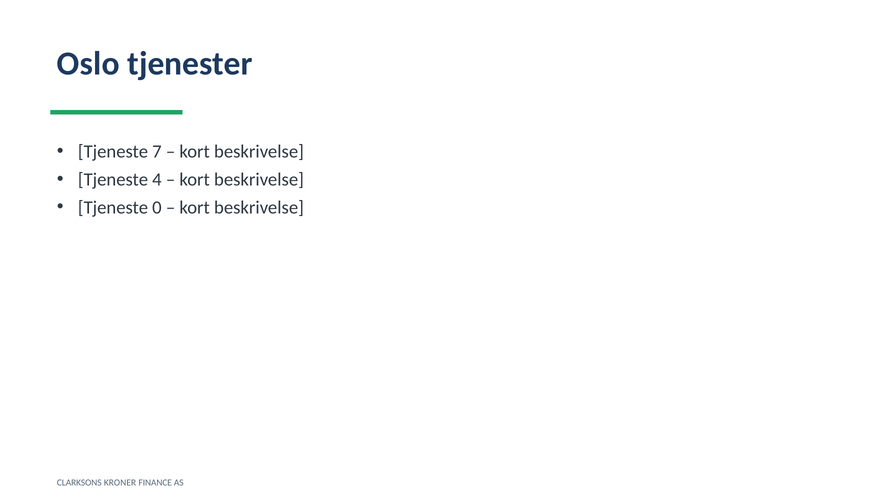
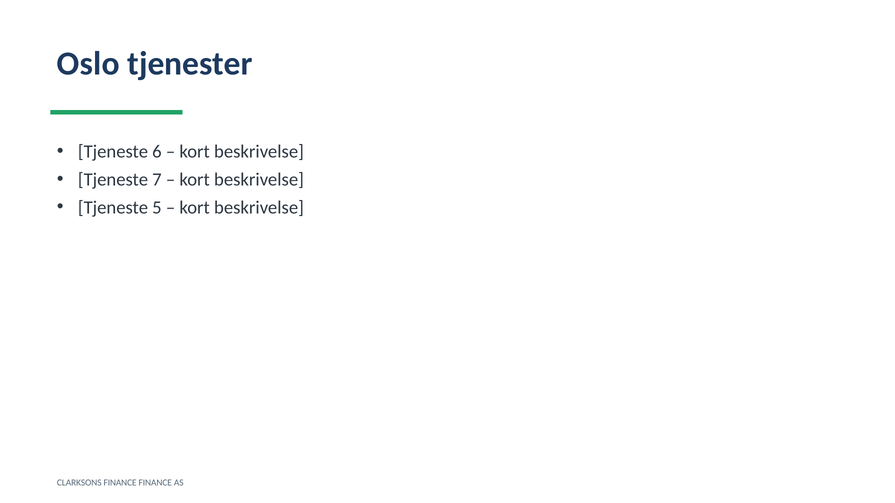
7: 7 -> 6
4: 4 -> 7
0: 0 -> 5
CLARKSONS KRONER: KRONER -> FINANCE
